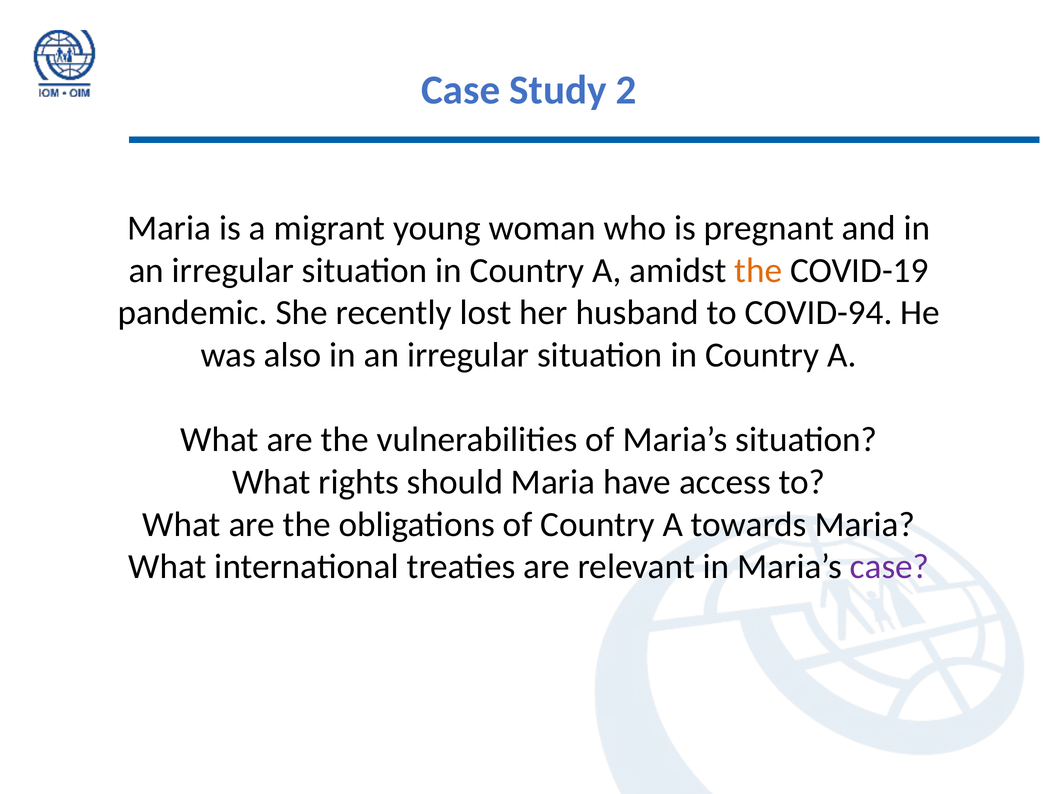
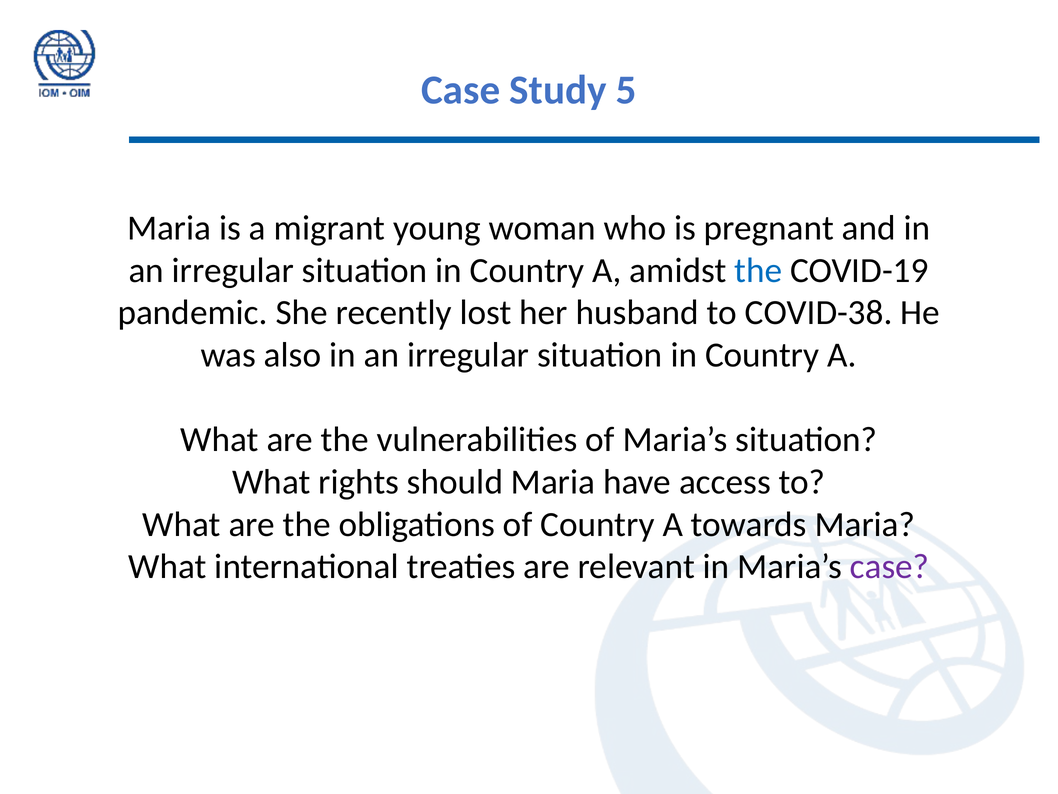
2: 2 -> 5
the at (758, 270) colour: orange -> blue
COVID-94: COVID-94 -> COVID-38
